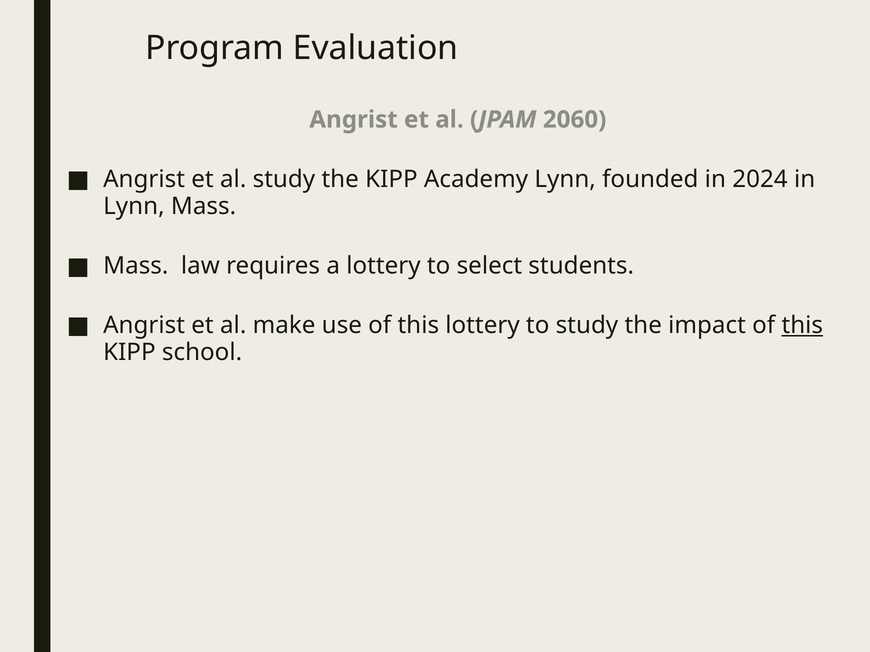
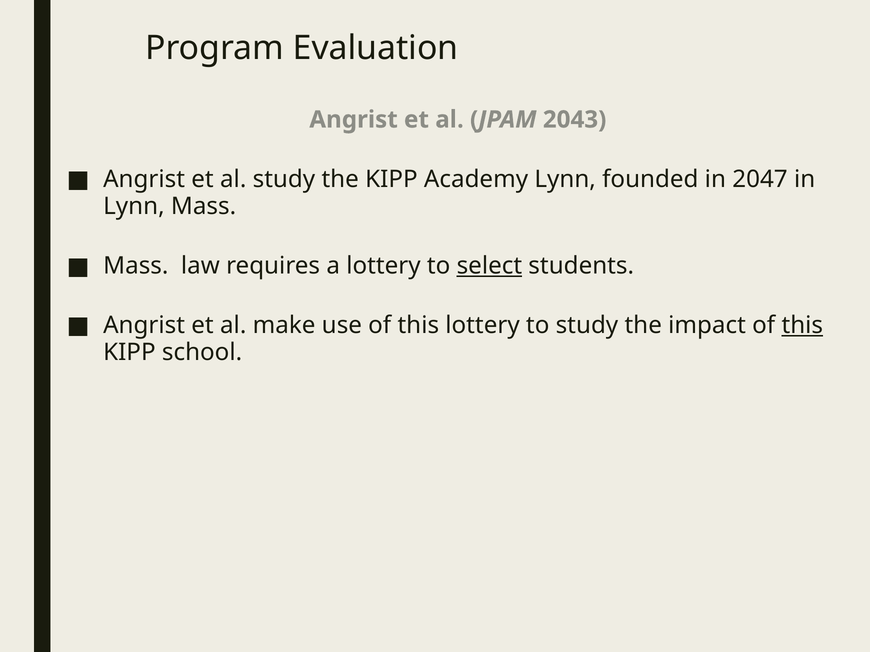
2060: 2060 -> 2043
2024: 2024 -> 2047
select underline: none -> present
